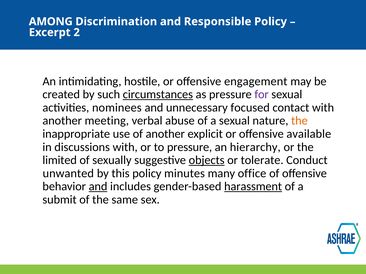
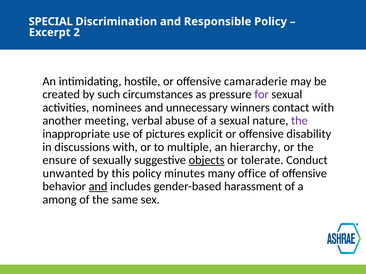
AMONG: AMONG -> SPECIAL
engagement: engagement -> camaraderie
circumstances underline: present -> none
focused: focused -> winners
the at (299, 121) colour: orange -> purple
of another: another -> pictures
available: available -> disability
to pressure: pressure -> multiple
limited: limited -> ensure
harassment underline: present -> none
submit: submit -> among
